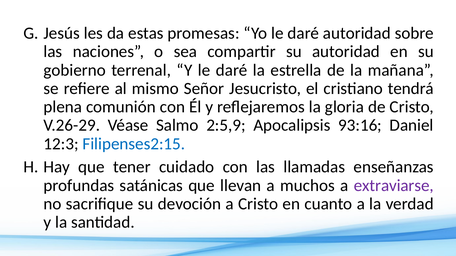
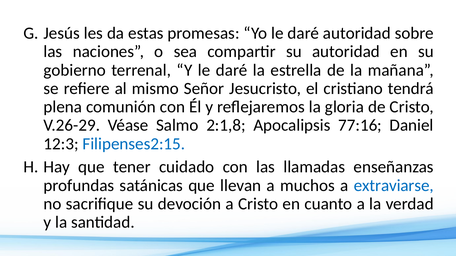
2:5,9: 2:5,9 -> 2:1,8
93:16: 93:16 -> 77:16
extraviarse colour: purple -> blue
